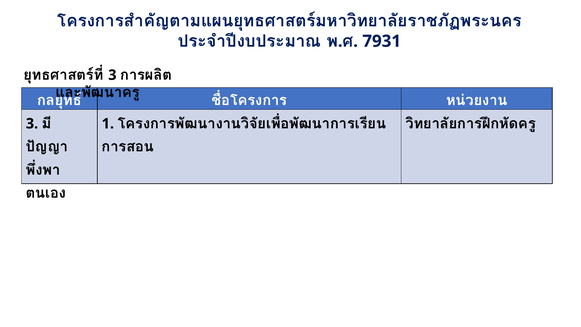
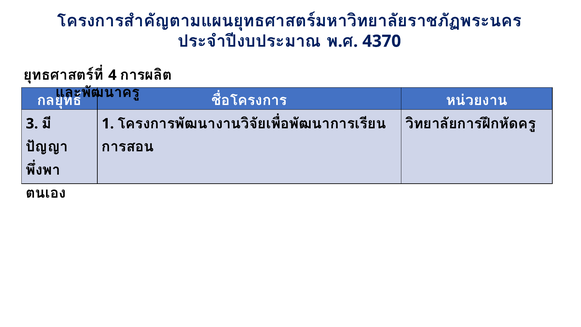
7931: 7931 -> 4370
3 at (112, 75): 3 -> 4
